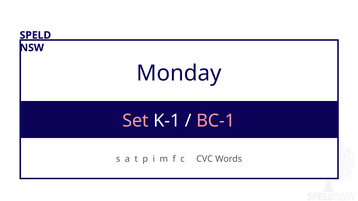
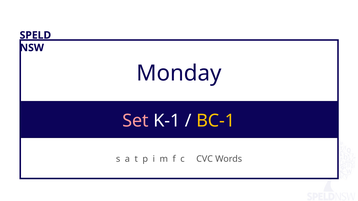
BC-1 colour: pink -> yellow
